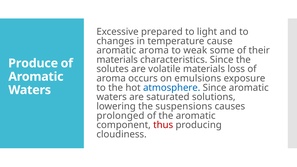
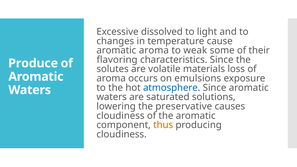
prepared: prepared -> dissolved
materials at (117, 60): materials -> flavoring
suspensions: suspensions -> preservative
prolonged at (120, 116): prolonged -> cloudiness
thus colour: red -> orange
